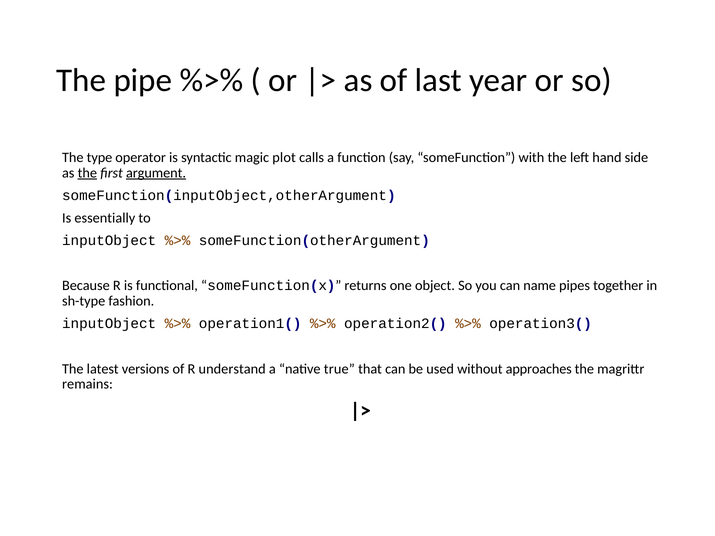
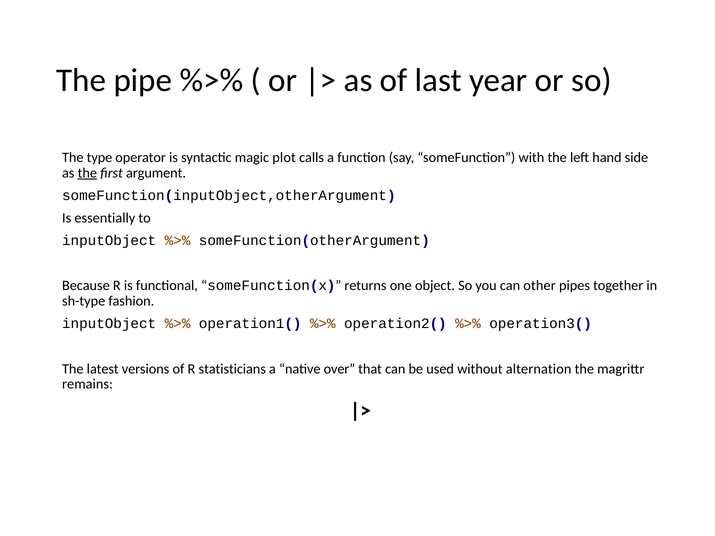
argument underline: present -> none
name: name -> other
understand: understand -> statisticians
true: true -> over
approaches: approaches -> alternation
